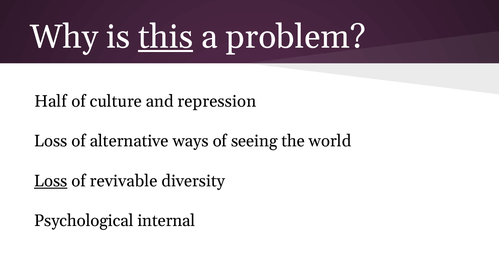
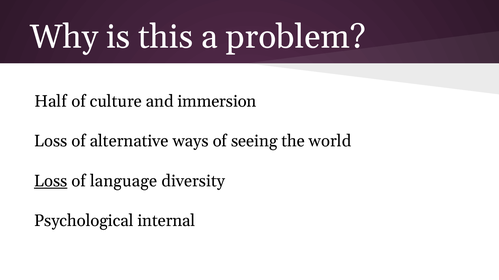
this underline: present -> none
repression: repression -> immersion
revivable: revivable -> language
